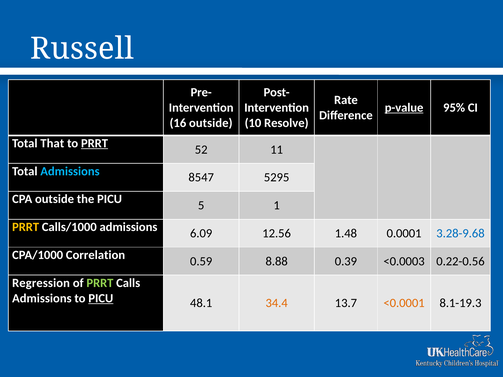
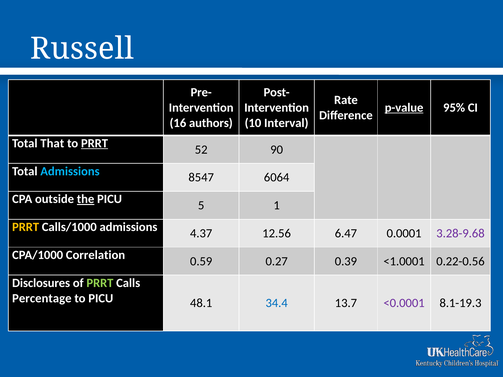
16 outside: outside -> authors
Resolve: Resolve -> Interval
11: 11 -> 90
5295: 5295 -> 6064
the underline: none -> present
6.09: 6.09 -> 4.37
1.48: 1.48 -> 6.47
3.28-9.68 colour: blue -> purple
8.88: 8.88 -> 0.27
<0.0003: <0.0003 -> <1.0001
Regression: Regression -> Disclosures
Admissions at (42, 298): Admissions -> Percentage
PICU at (101, 298) underline: present -> none
34.4 colour: orange -> blue
<0.0001 colour: orange -> purple
